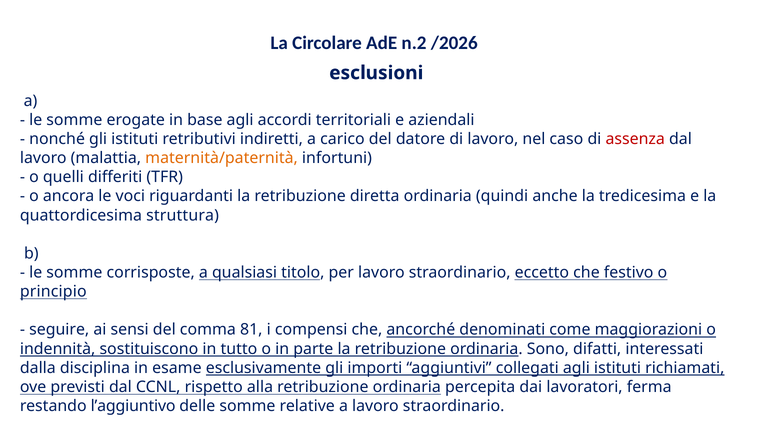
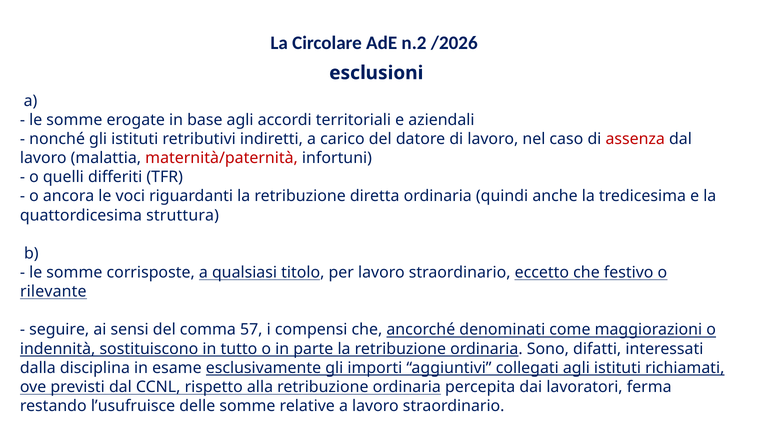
maternità/paternità colour: orange -> red
principio: principio -> rilevante
81: 81 -> 57
l’aggiuntivo: l’aggiuntivo -> l’usufruisce
